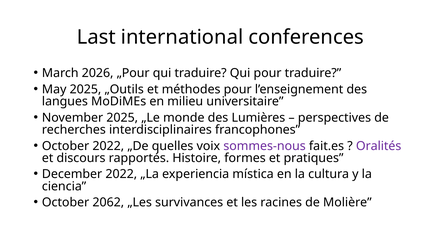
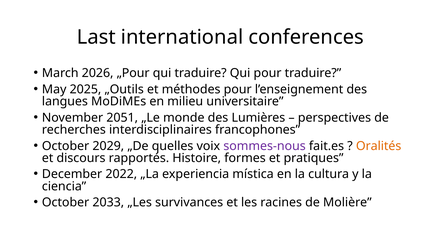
November 2025: 2025 -> 2051
October 2022: 2022 -> 2029
Oralités colour: purple -> orange
2062: 2062 -> 2033
